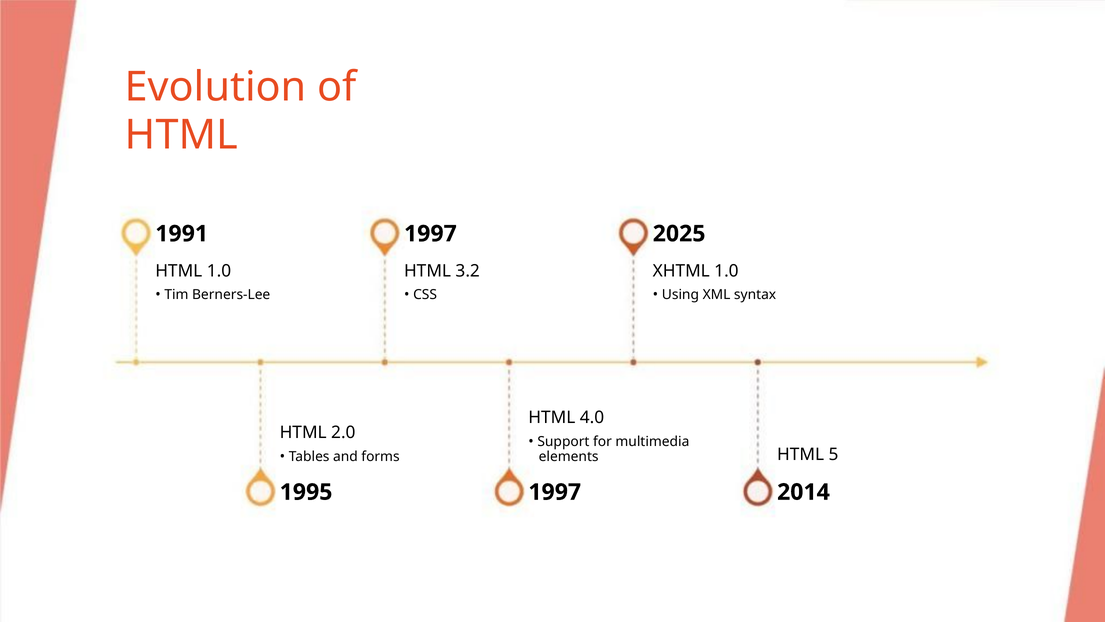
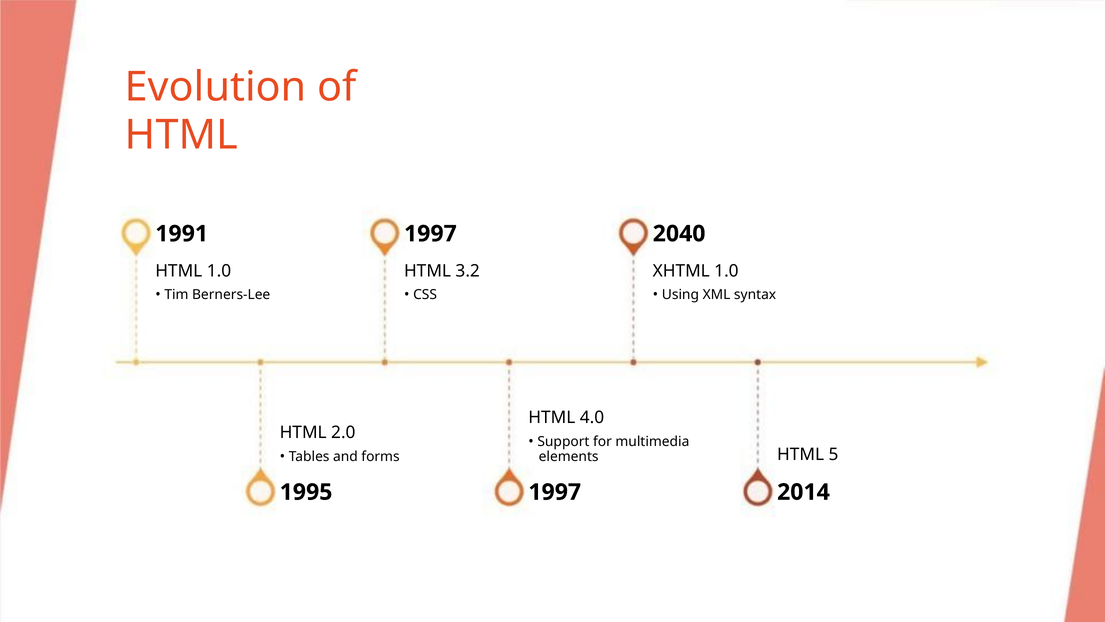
2025: 2025 -> 2040
